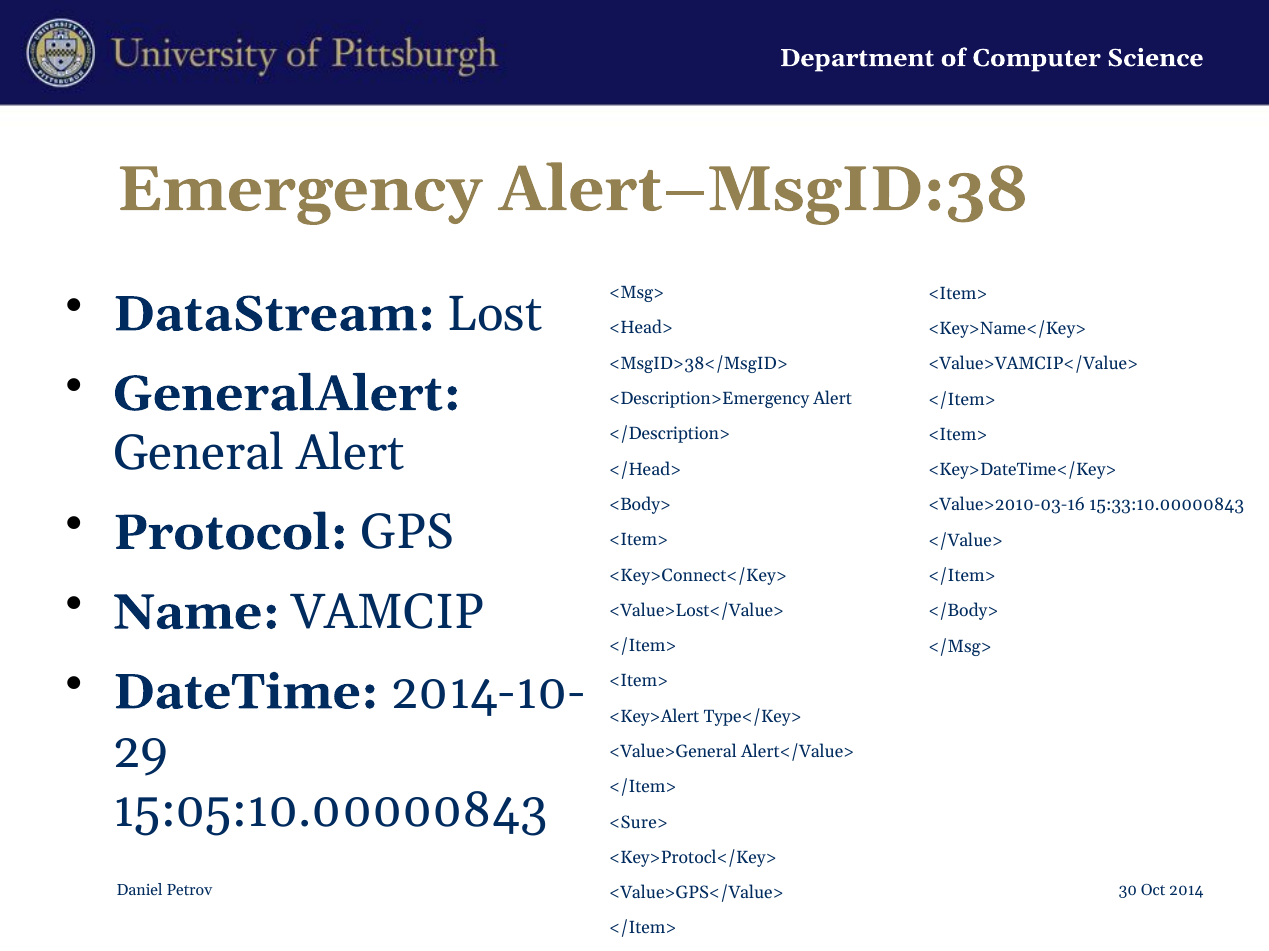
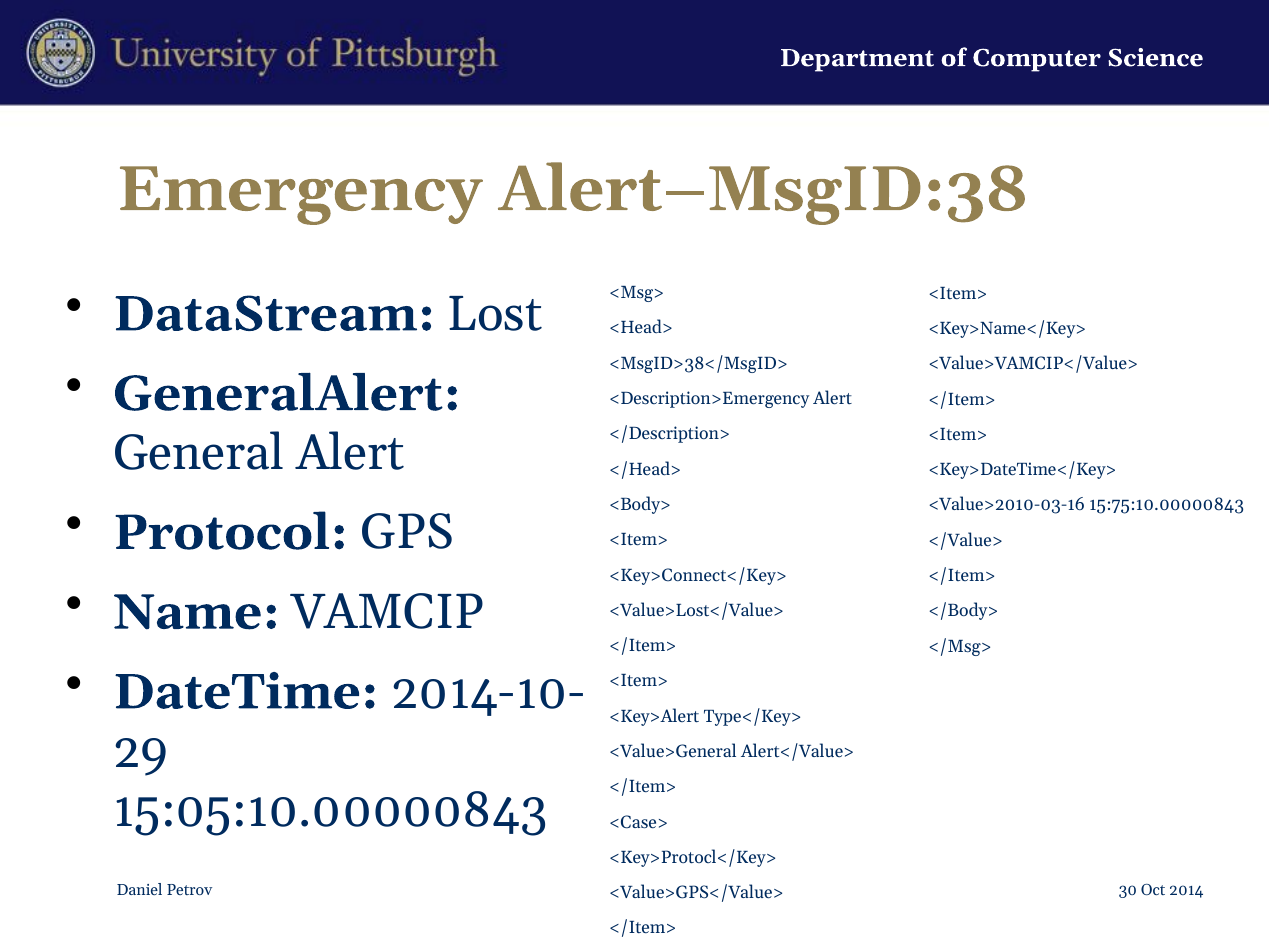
15:33:10.00000843: 15:33:10.00000843 -> 15:75:10.00000843
<Sure>: <Sure> -> <Case>
